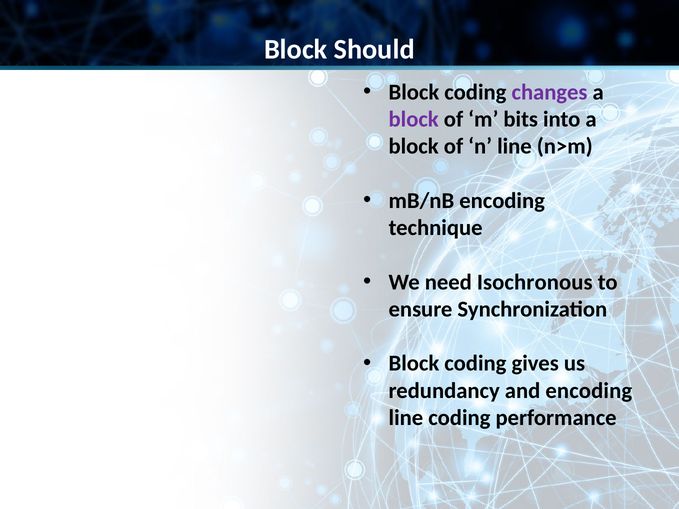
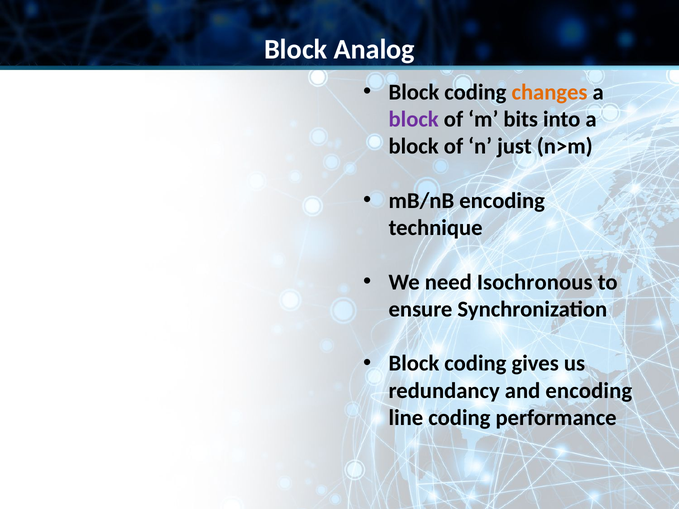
Should: Should -> Analog
changes colour: purple -> orange
n line: line -> just
